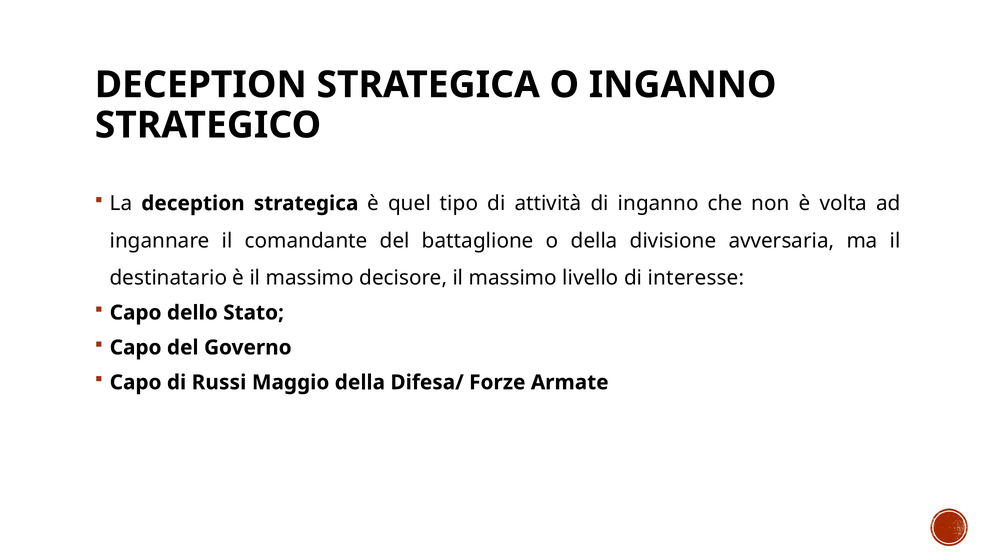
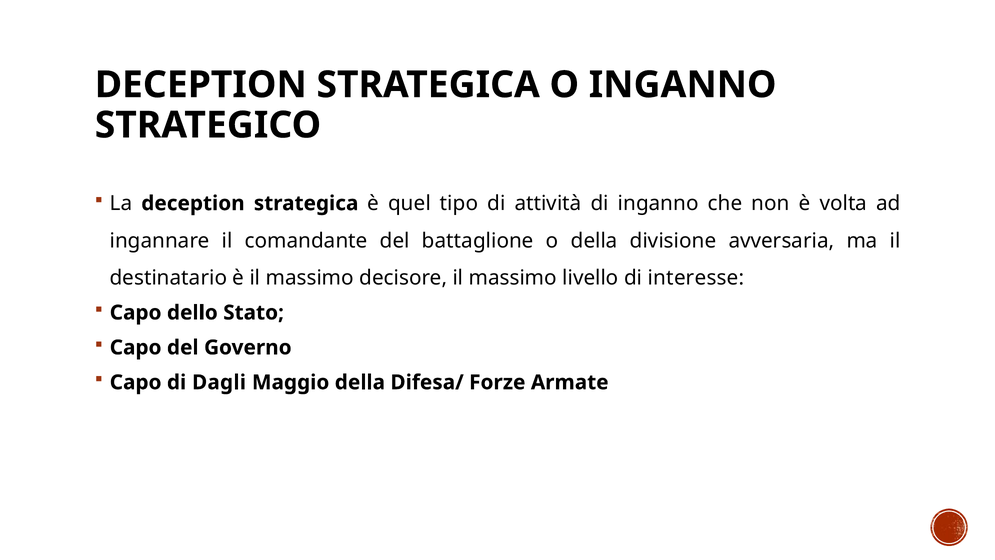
Russi: Russi -> Dagli
